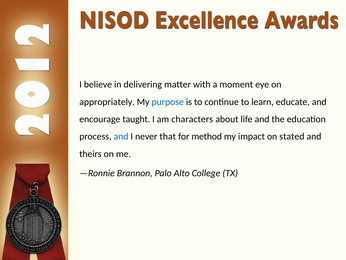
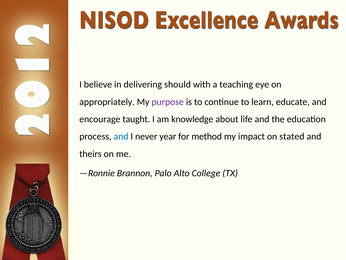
matter: matter -> should
moment: moment -> teaching
purpose colour: blue -> purple
characters: characters -> knowledge
that: that -> year
